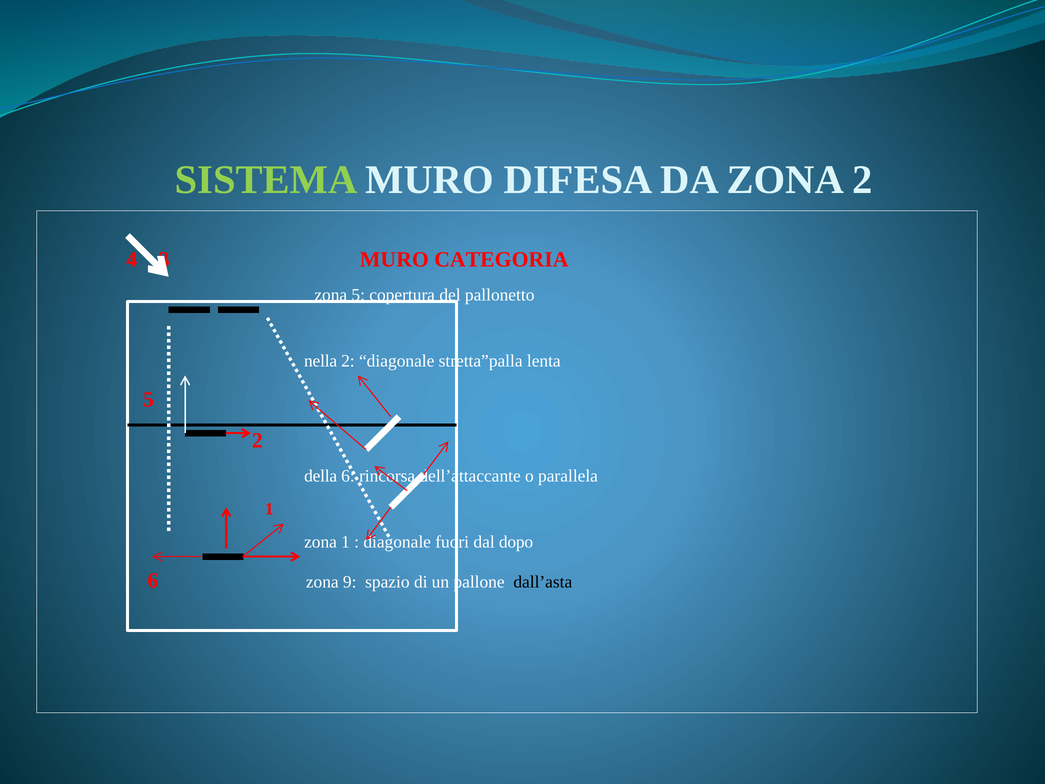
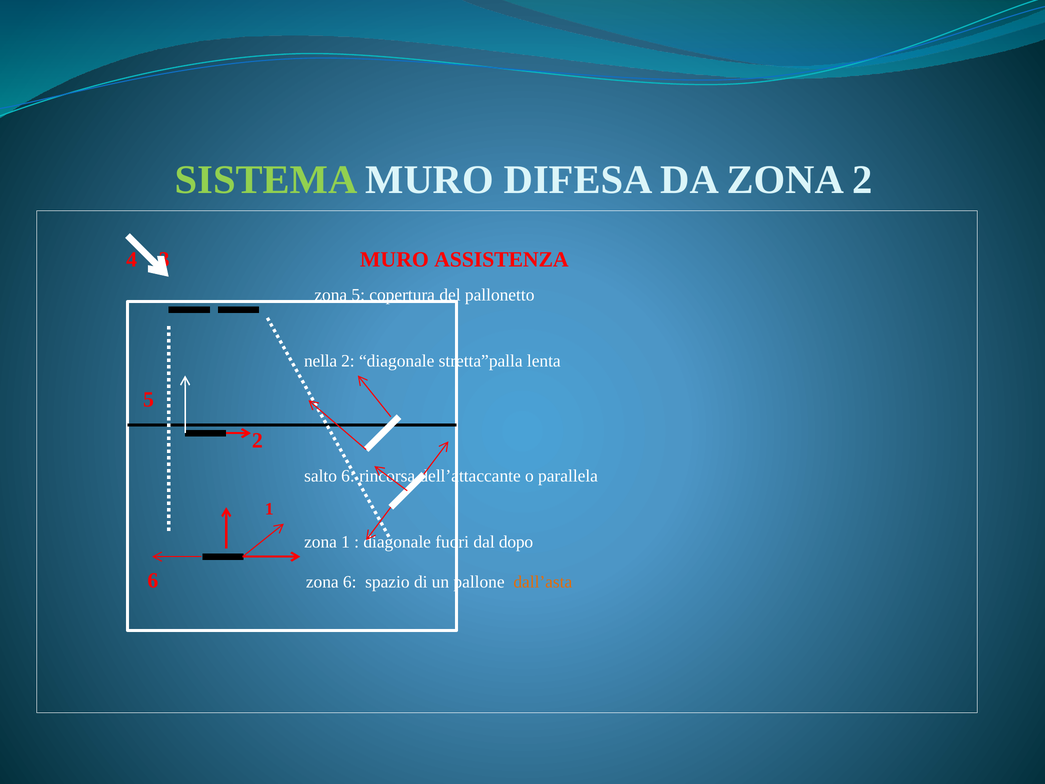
CATEGORIA: CATEGORIA -> ASSISTENZA
della: della -> salto
zona 9: 9 -> 6
dall’asta colour: black -> orange
